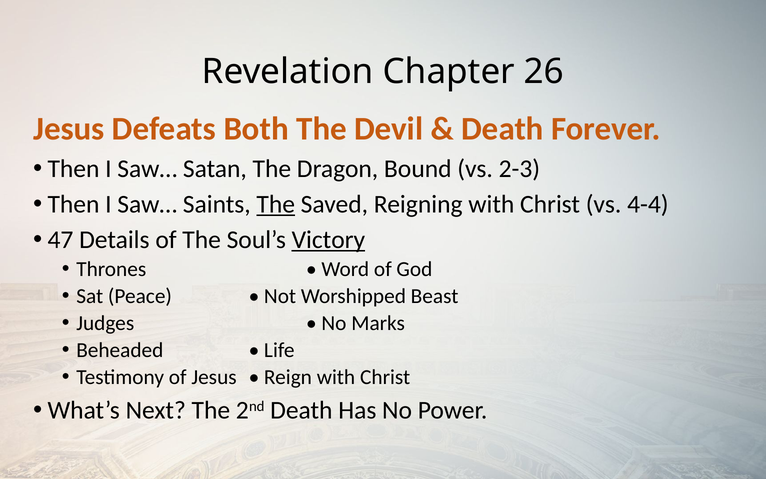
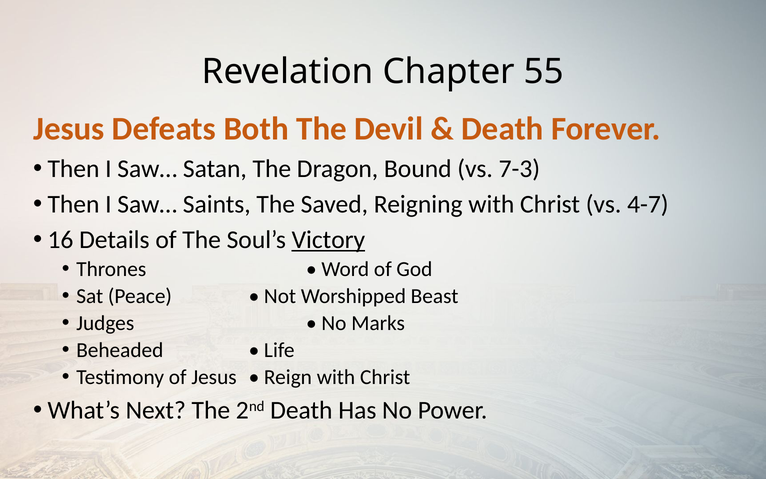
26: 26 -> 55
2-3: 2-3 -> 7-3
The at (276, 204) underline: present -> none
4-4: 4-4 -> 4-7
47: 47 -> 16
